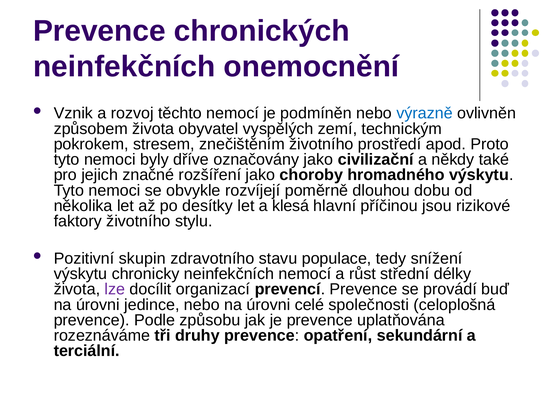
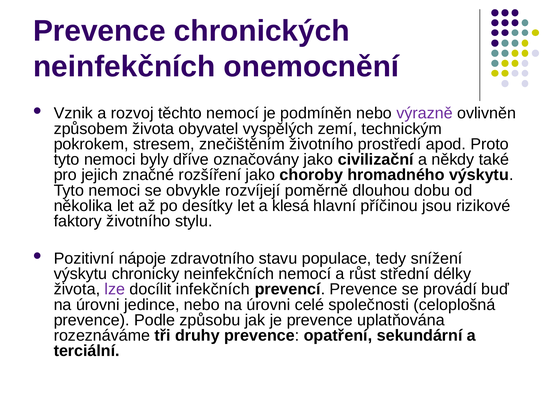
výrazně colour: blue -> purple
skupin: skupin -> nápoje
organizací: organizací -> infekčních
